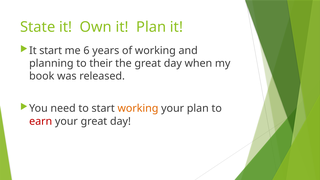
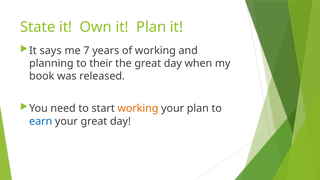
It start: start -> says
6: 6 -> 7
earn colour: red -> blue
